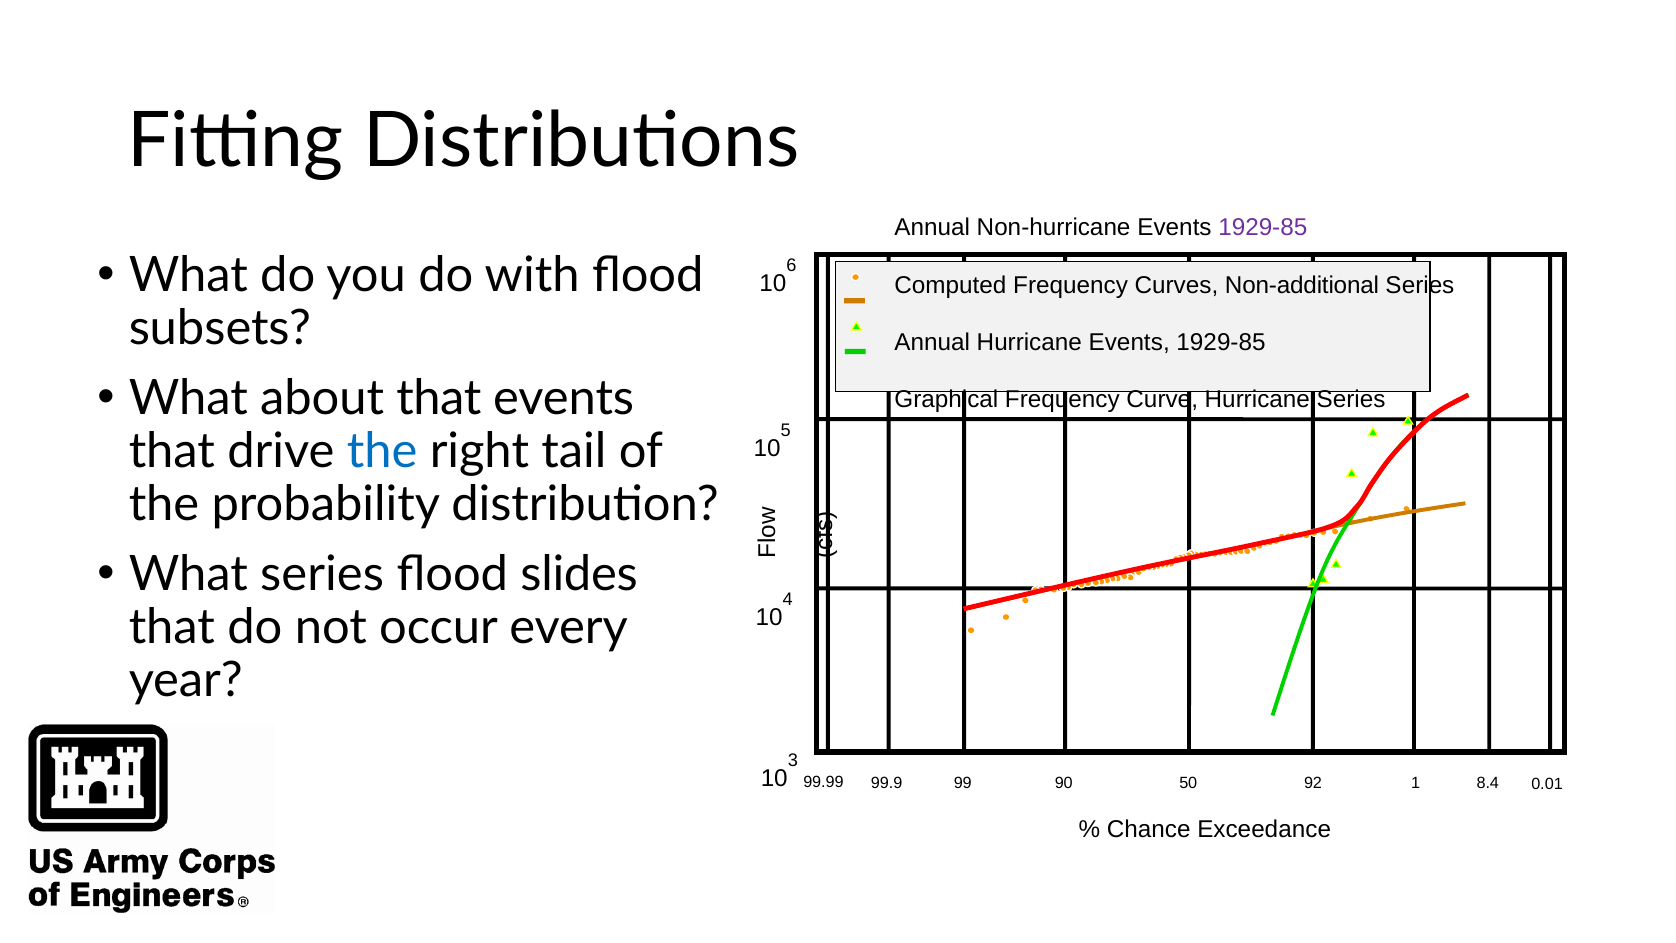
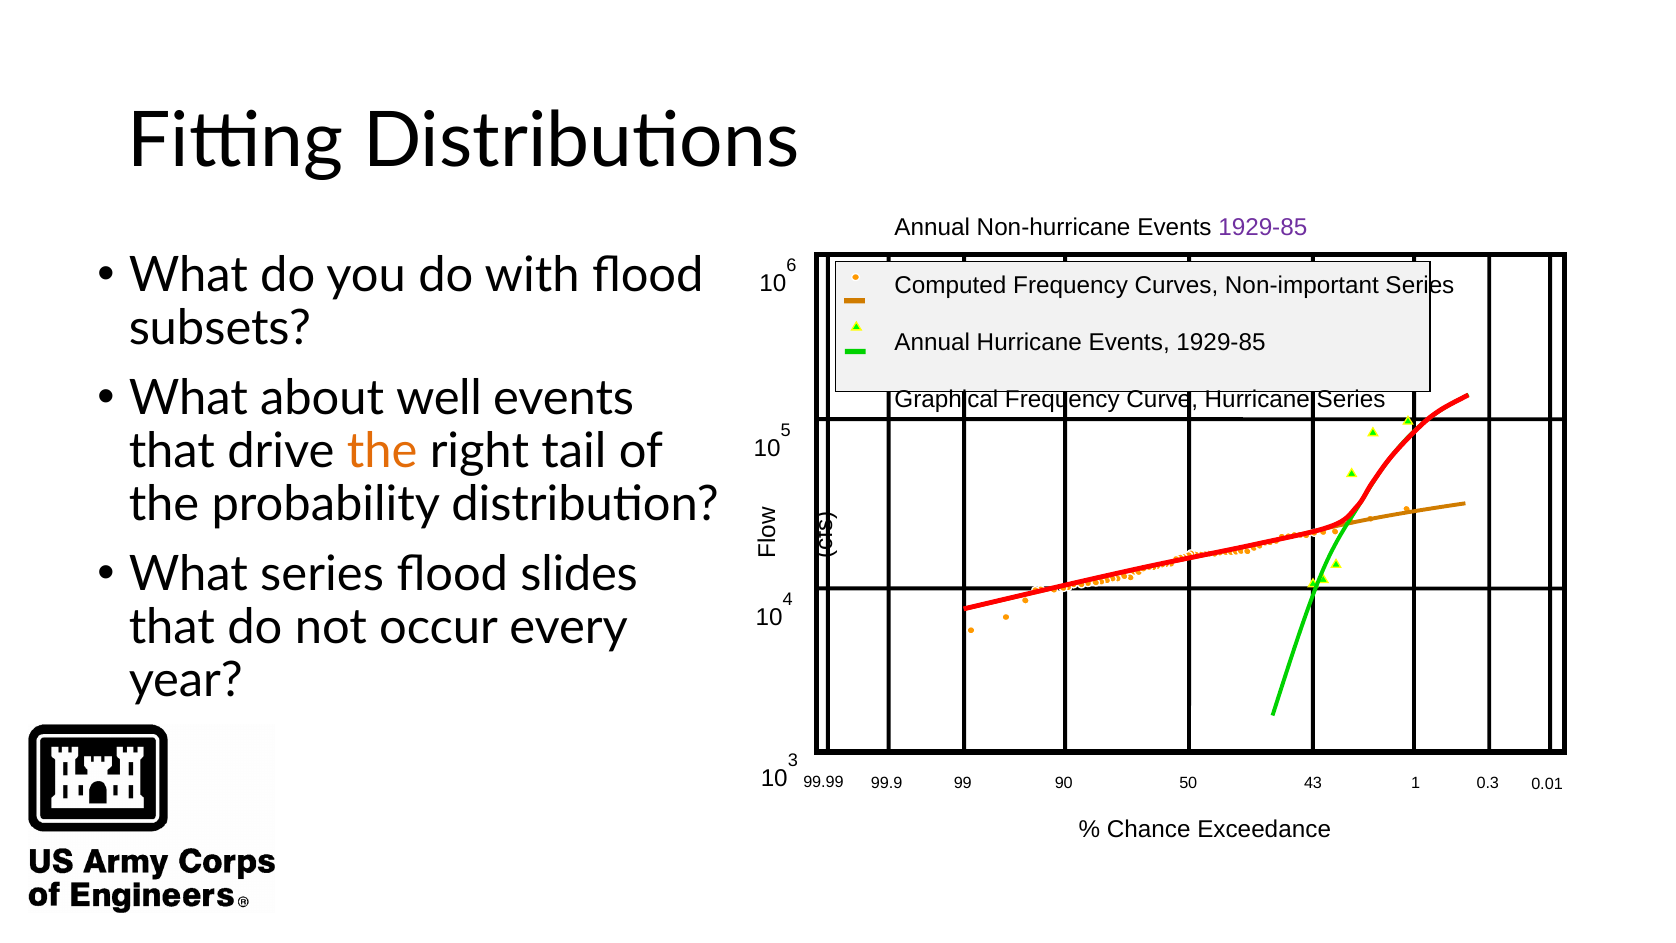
Non-additional: Non-additional -> Non-important
about that: that -> well
the at (382, 451) colour: blue -> orange
92: 92 -> 43
8.4: 8.4 -> 0.3
